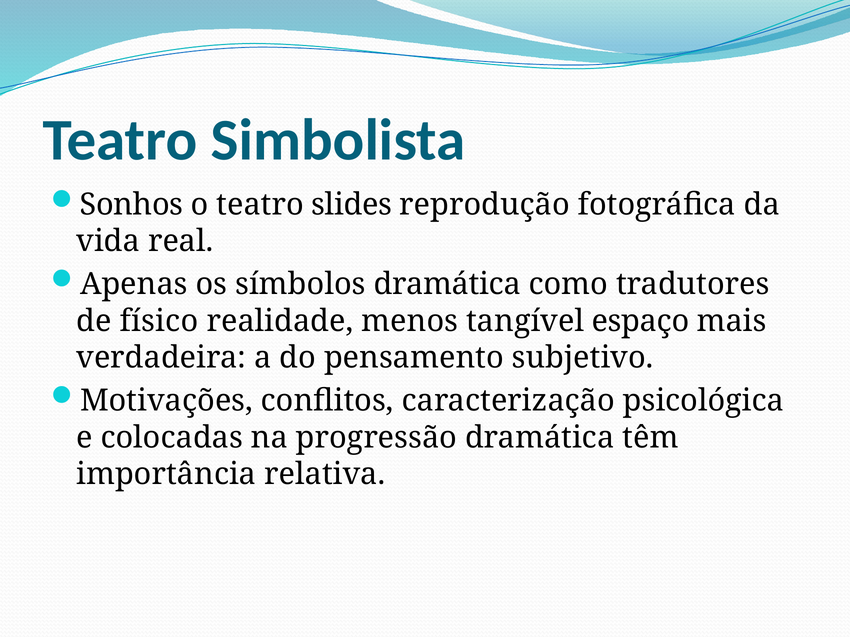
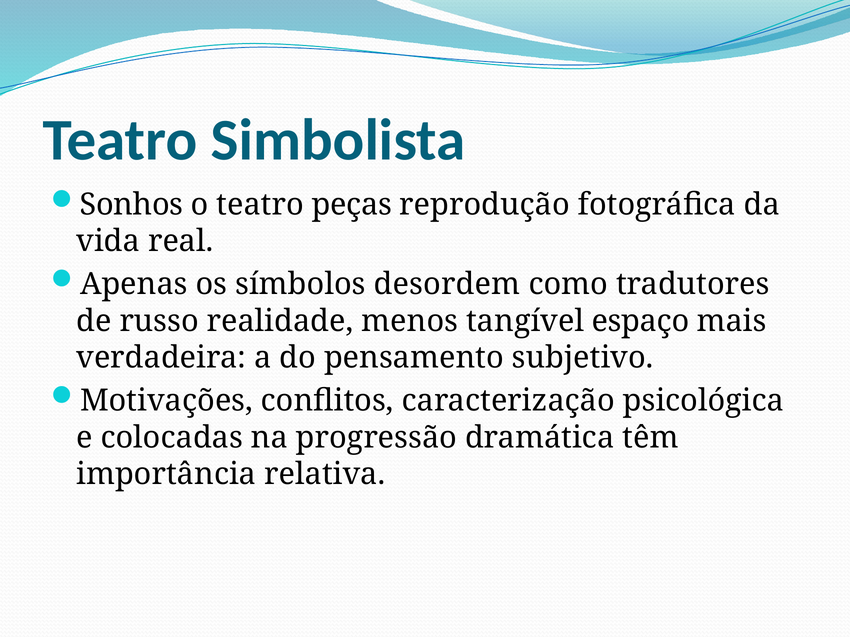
slides: slides -> peças
símbolos dramática: dramática -> desordem
físico: físico -> russo
